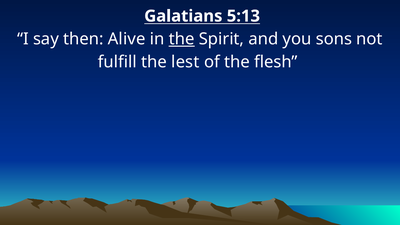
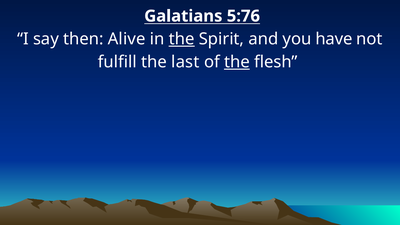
5:13: 5:13 -> 5:76
sons: sons -> have
lest: lest -> last
the at (237, 62) underline: none -> present
